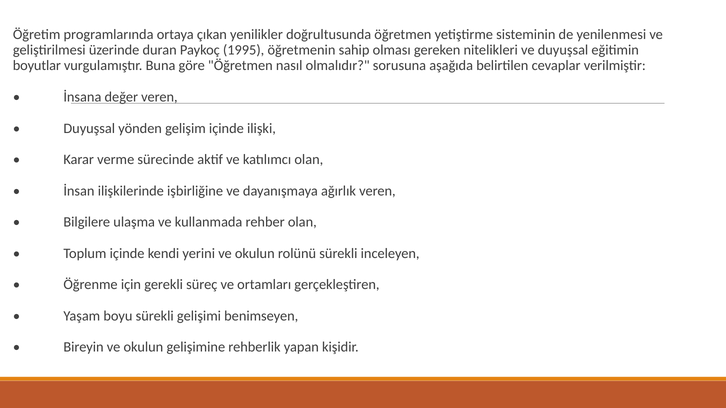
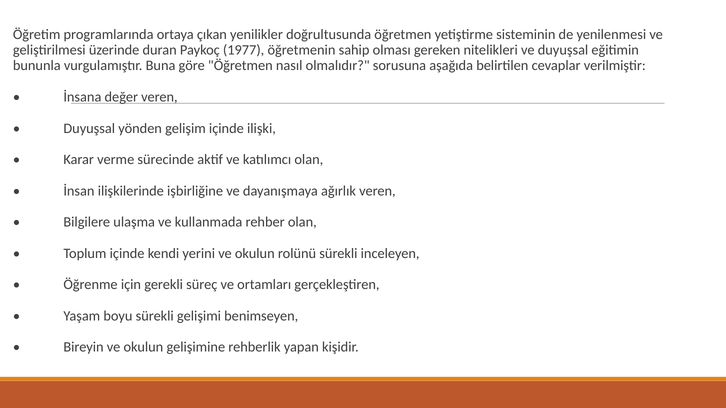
1995: 1995 -> 1977
boyutlar: boyutlar -> bununla
